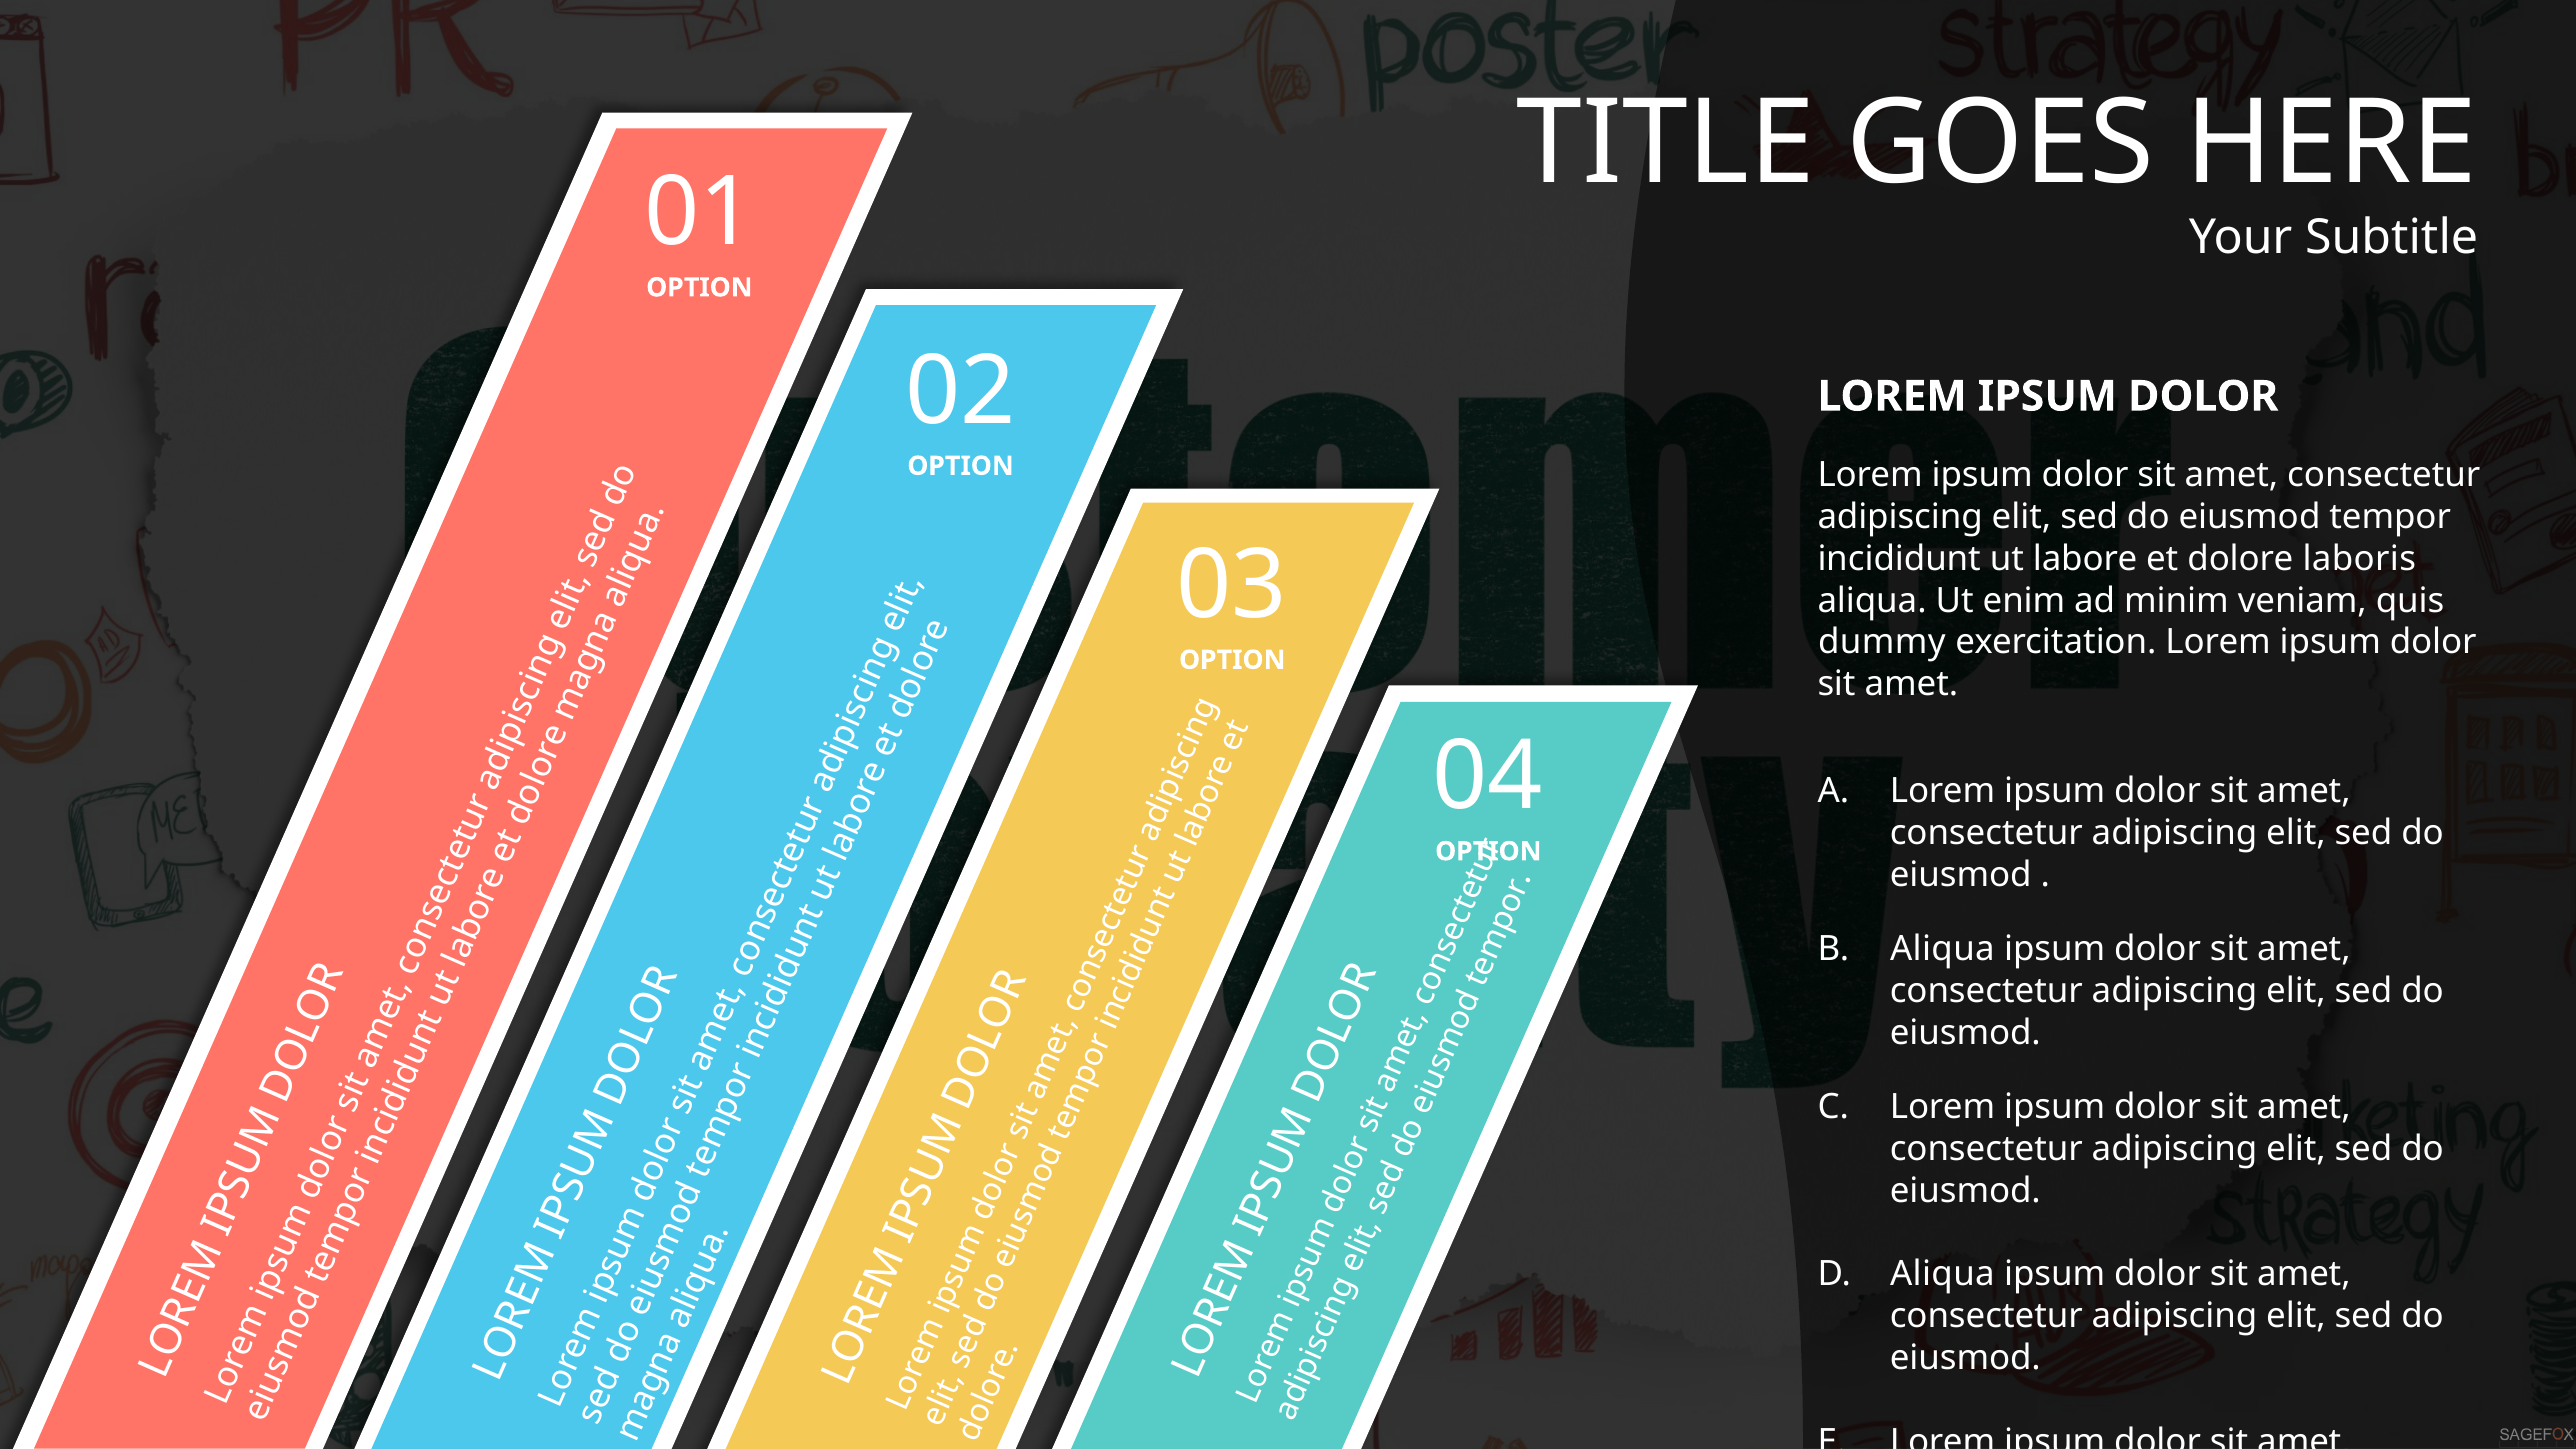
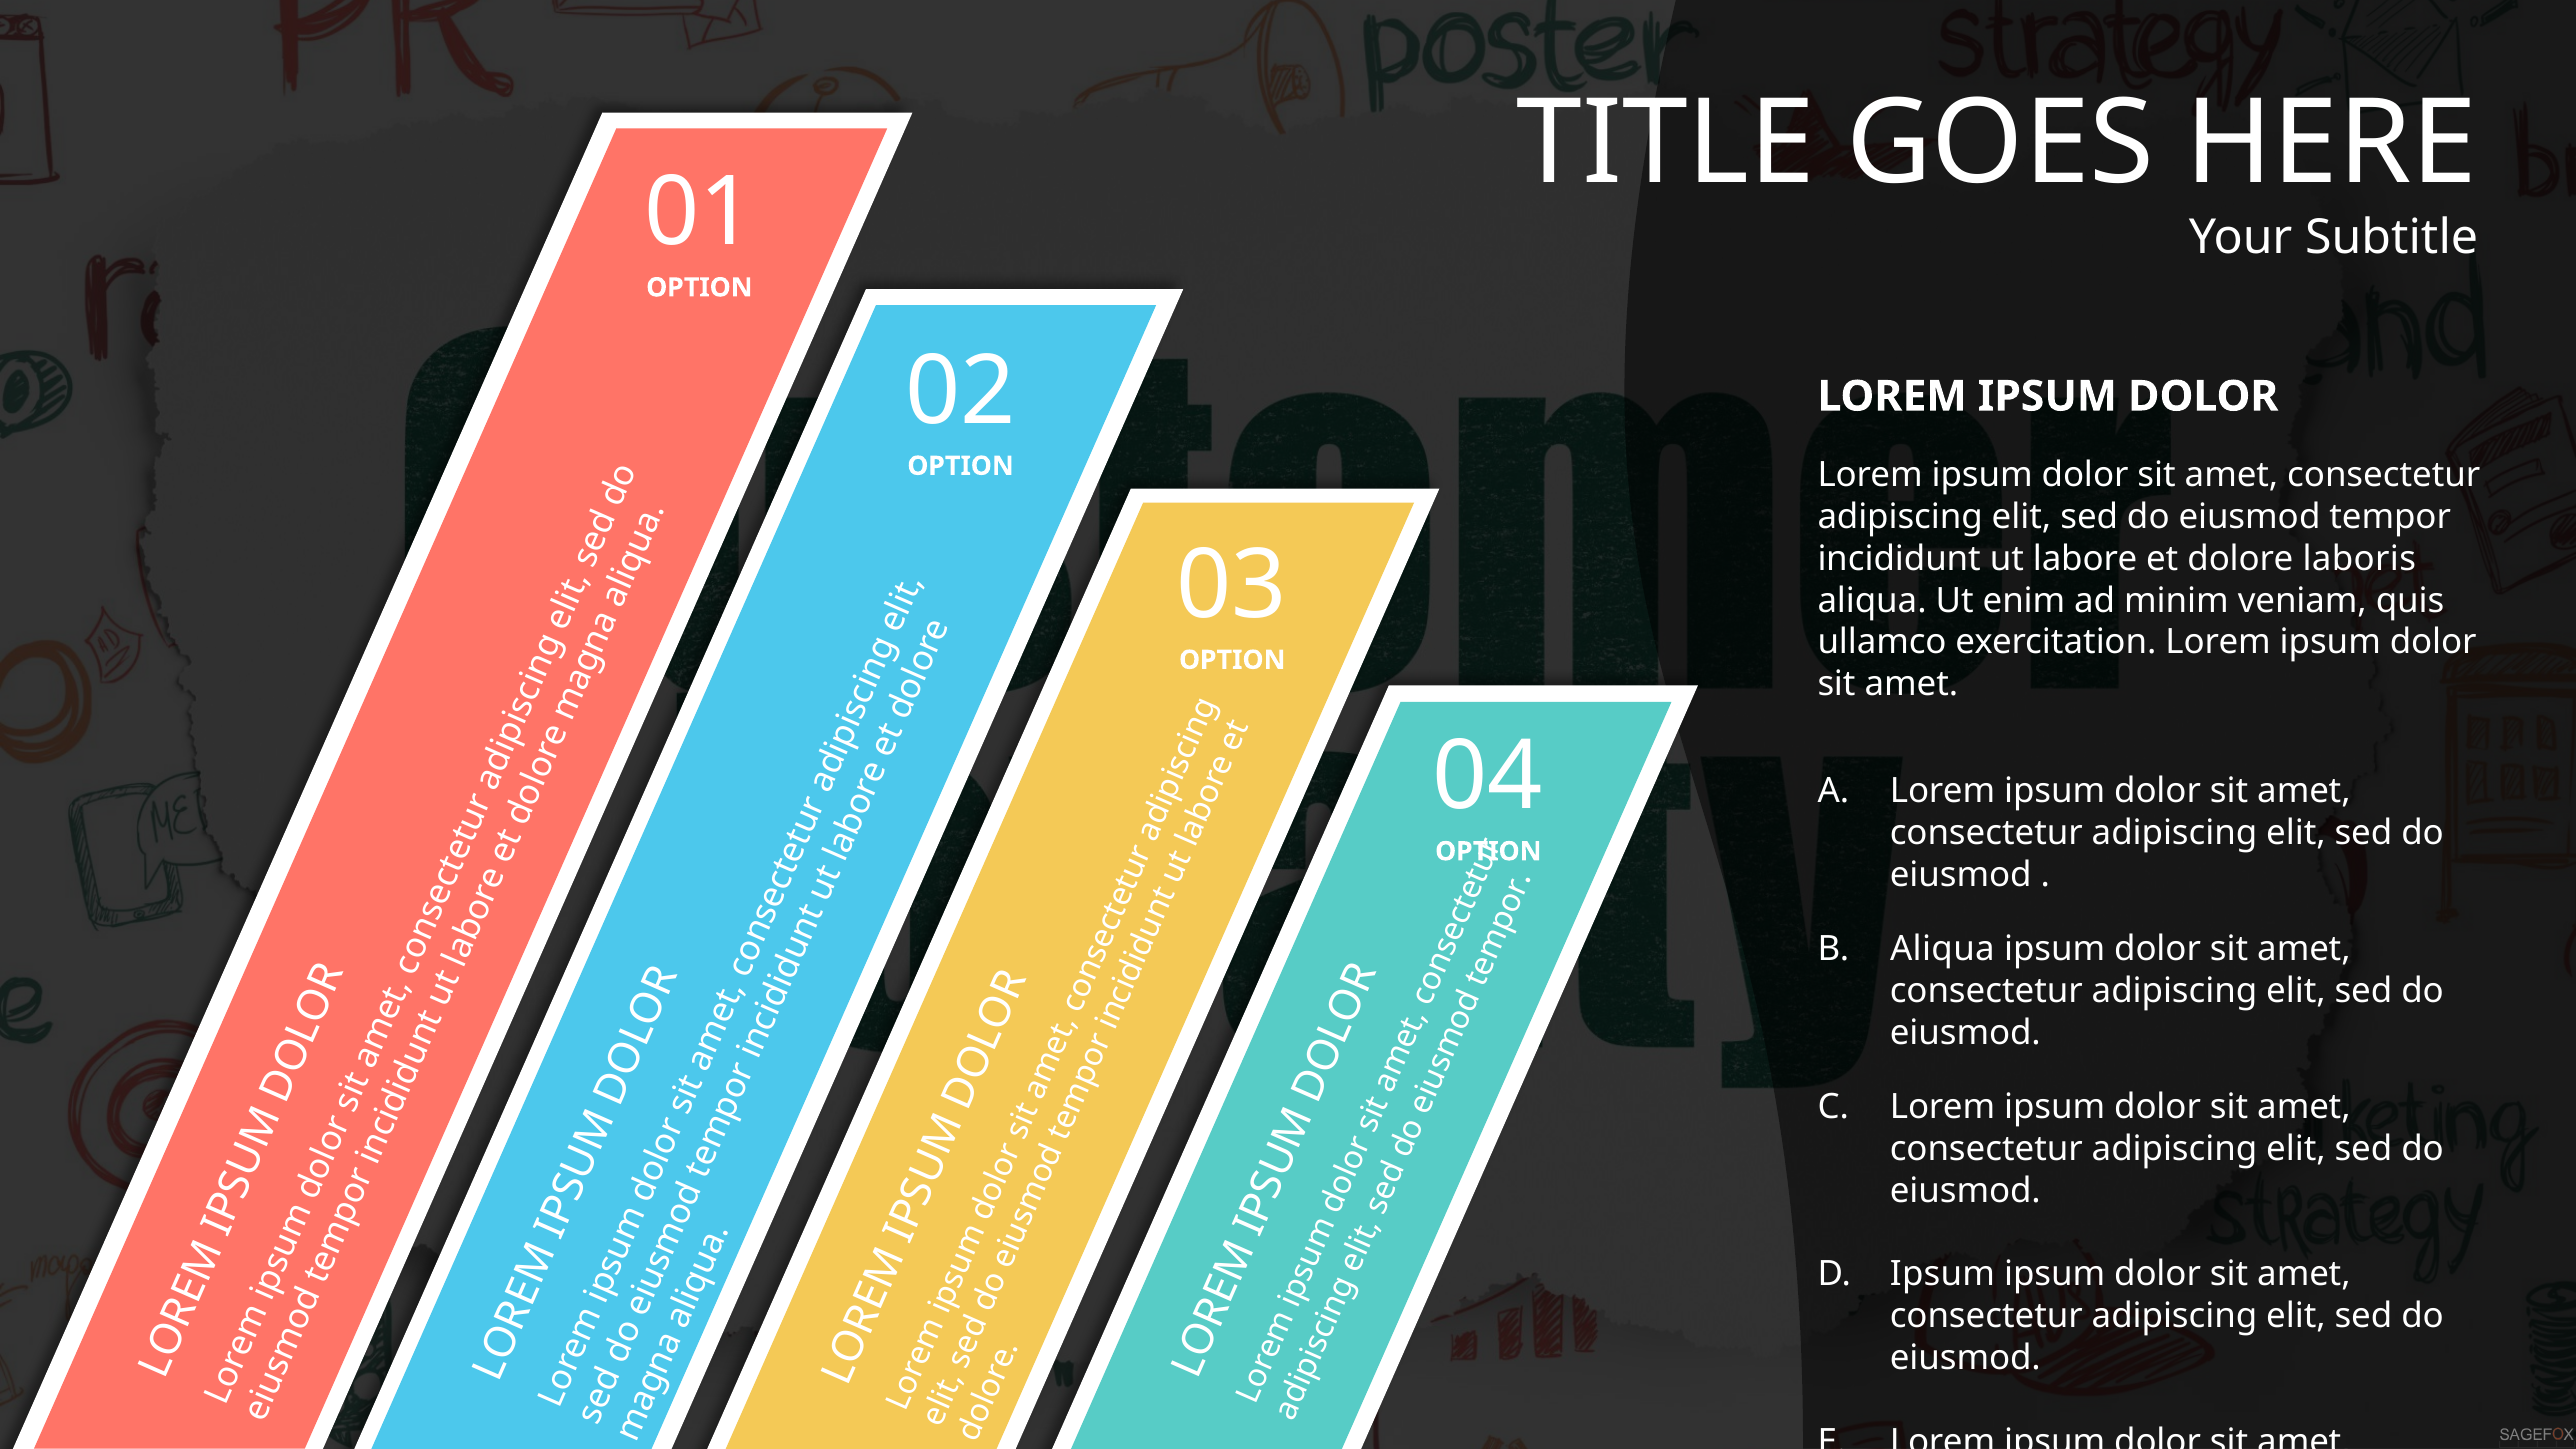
dummy: dummy -> ullamco
Aliqua at (1942, 1274): Aliqua -> Ipsum
